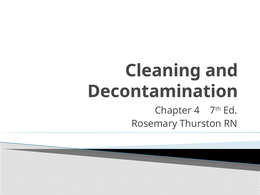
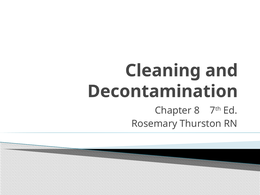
4: 4 -> 8
